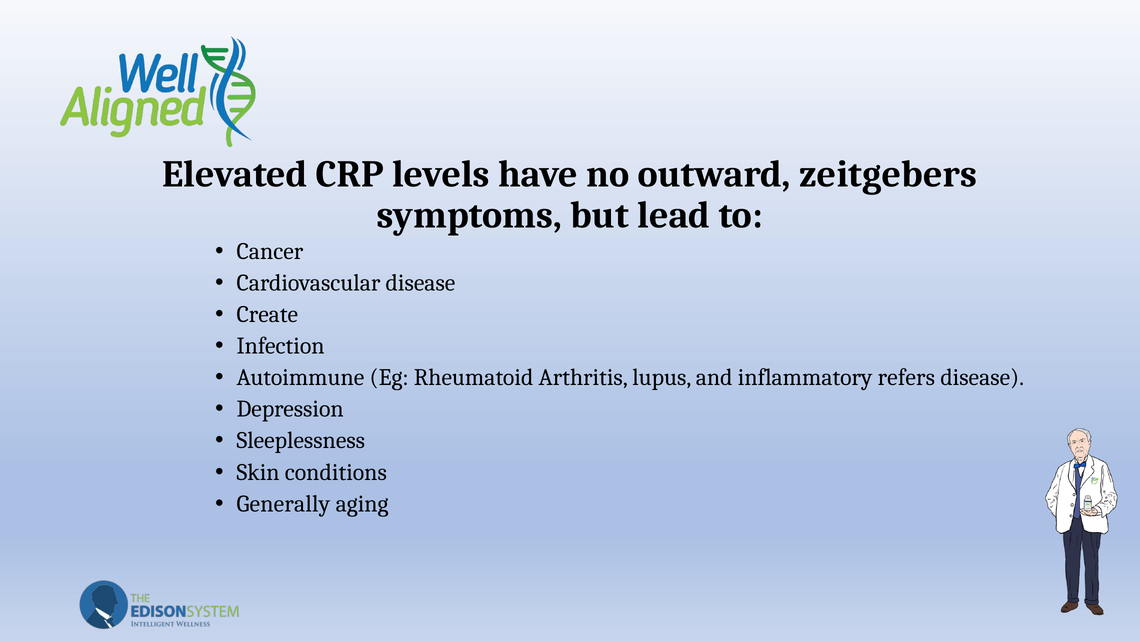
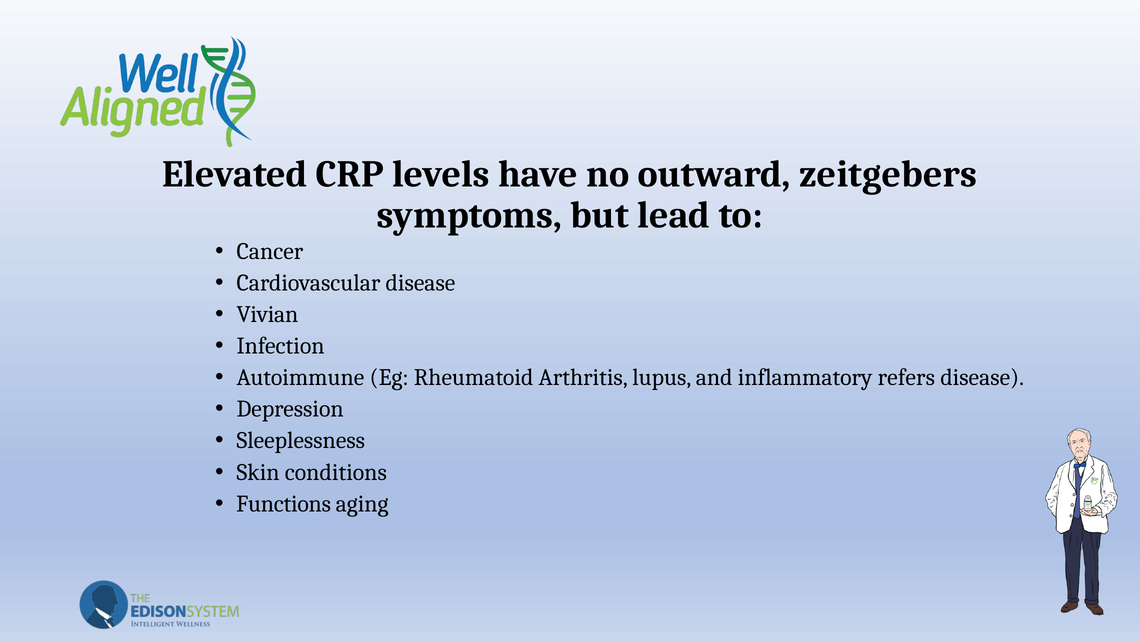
Create: Create -> Vivian
Generally: Generally -> Functions
